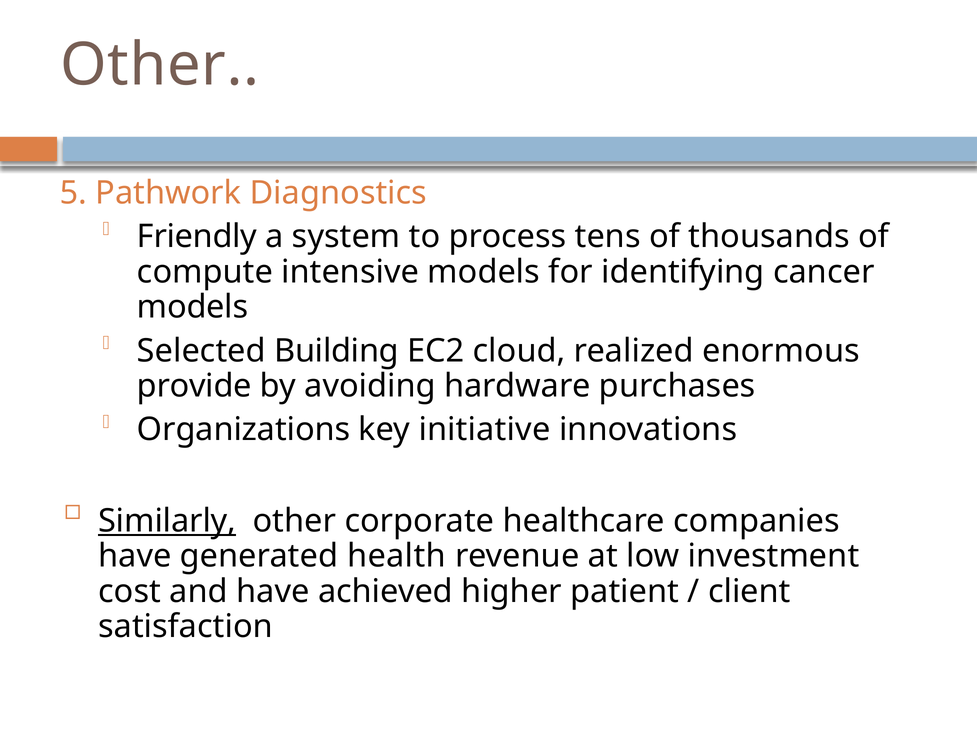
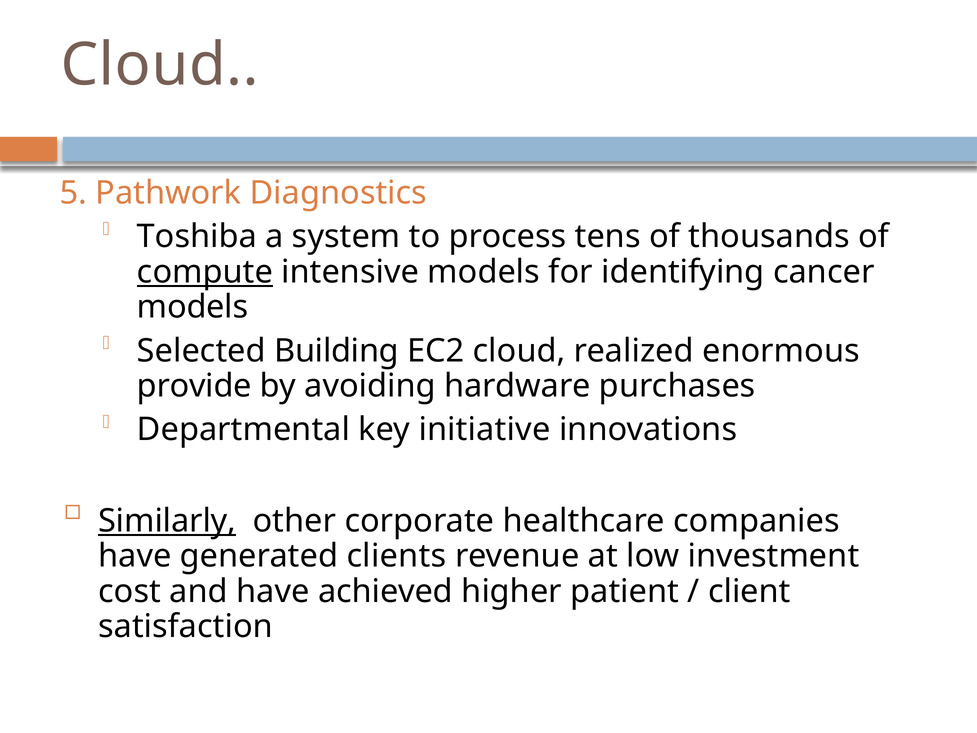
Other at (160, 65): Other -> Cloud
Friendly: Friendly -> Toshiba
compute underline: none -> present
Organizations: Organizations -> Departmental
health: health -> clients
